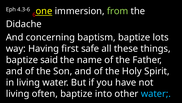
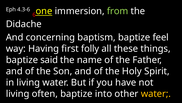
lots: lots -> feel
safe: safe -> folly
water at (156, 93) colour: light blue -> yellow
